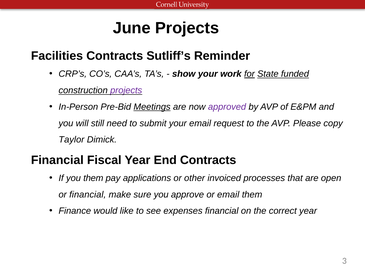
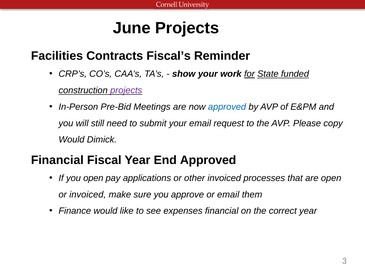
Sutliff’s: Sutliff’s -> Fiscal’s
Meetings underline: present -> none
approved at (227, 107) colour: purple -> blue
Taylor at (71, 140): Taylor -> Would
End Contracts: Contracts -> Approved
you them: them -> open
or financial: financial -> invoiced
